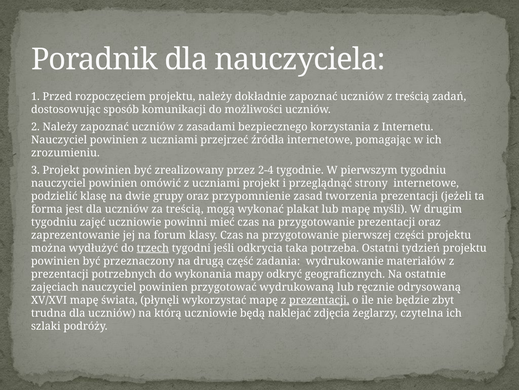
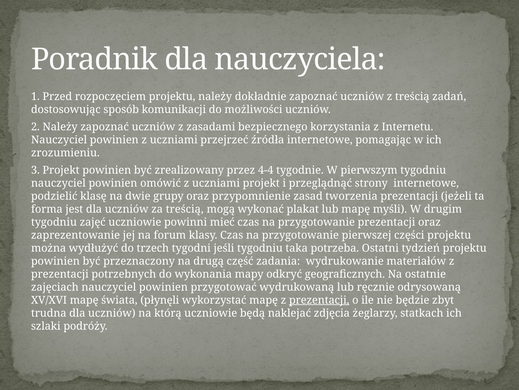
2-4: 2-4 -> 4-4
trzech underline: present -> none
jeśli odkrycia: odkrycia -> tygodniu
czytelna: czytelna -> statkach
